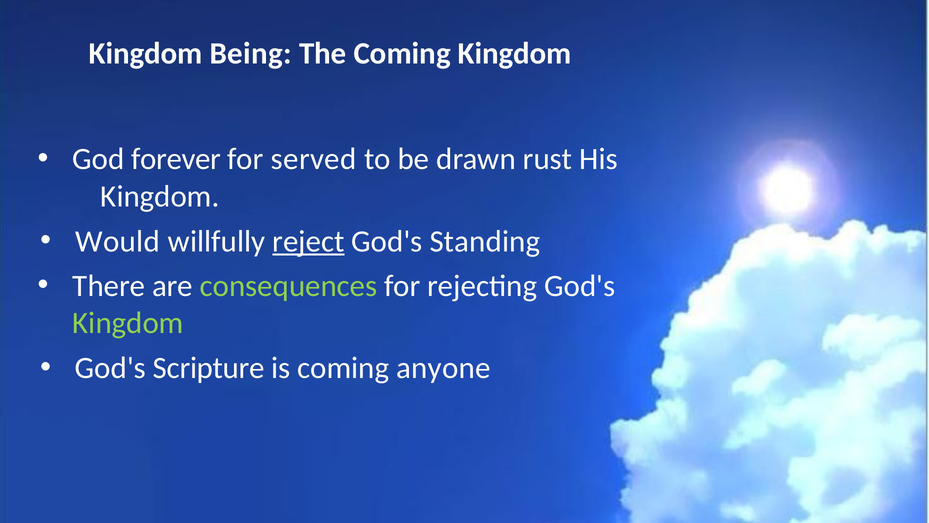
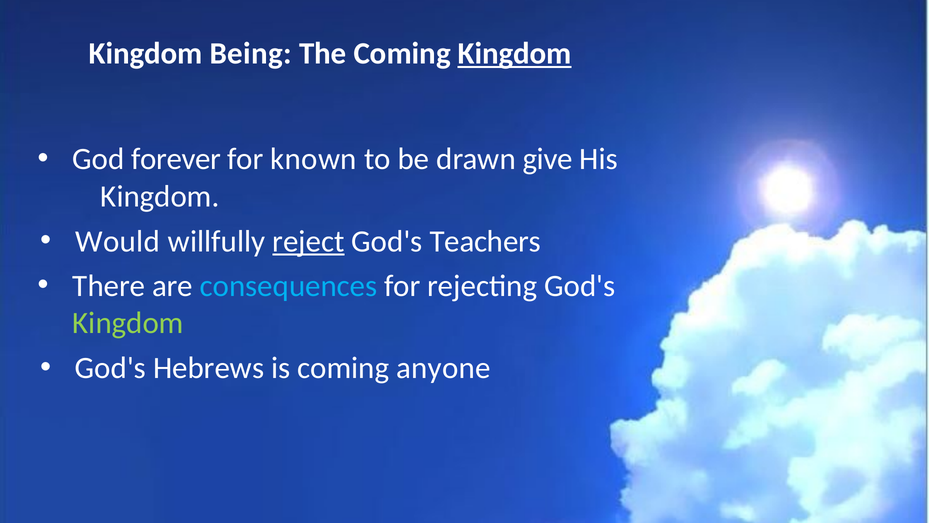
Kingdom at (515, 54) underline: none -> present
served: served -> known
rust: rust -> give
Standing: Standing -> Teachers
consequences colour: light green -> light blue
Scripture: Scripture -> Hebrews
